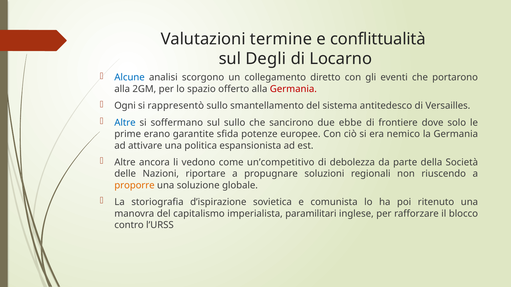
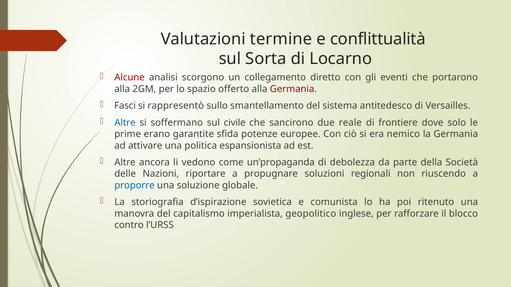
Degli: Degli -> Sorta
Alcune colour: blue -> red
Ogni: Ogni -> Fasci
sul sullo: sullo -> civile
ebbe: ebbe -> reale
un’competitivo: un’competitivo -> un’propaganda
proporre colour: orange -> blue
paramilitari: paramilitari -> geopolitico
